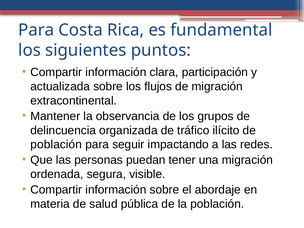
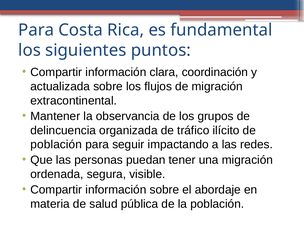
participación: participación -> coordinación
